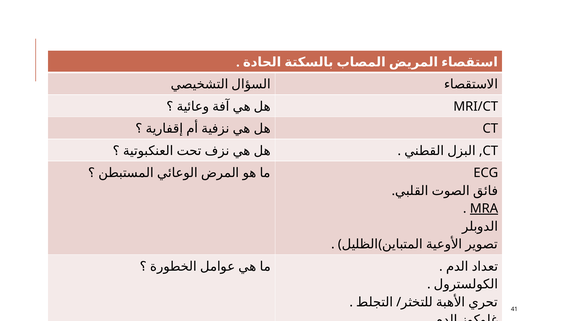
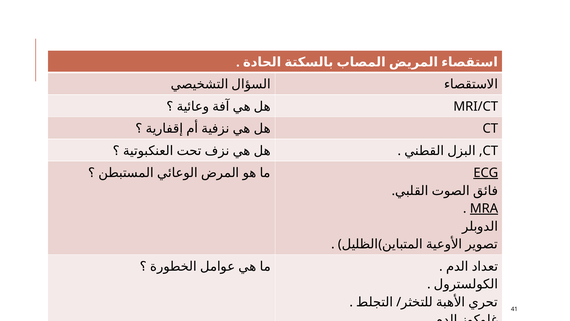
ECG underline: none -> present
